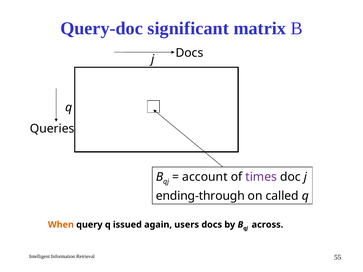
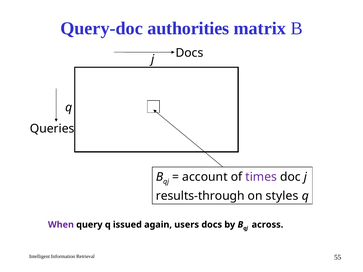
significant: significant -> authorities
ending-through: ending-through -> results-through
called: called -> styles
When colour: orange -> purple
